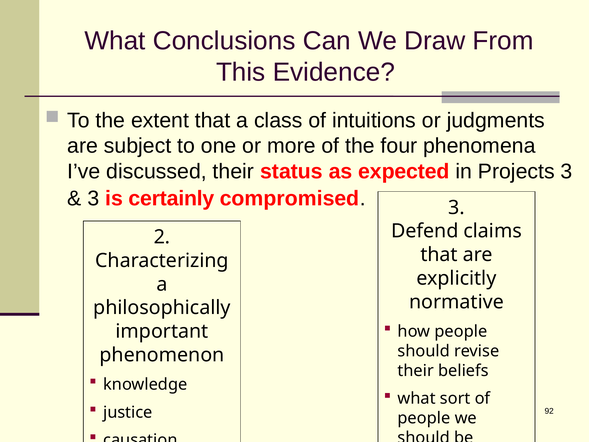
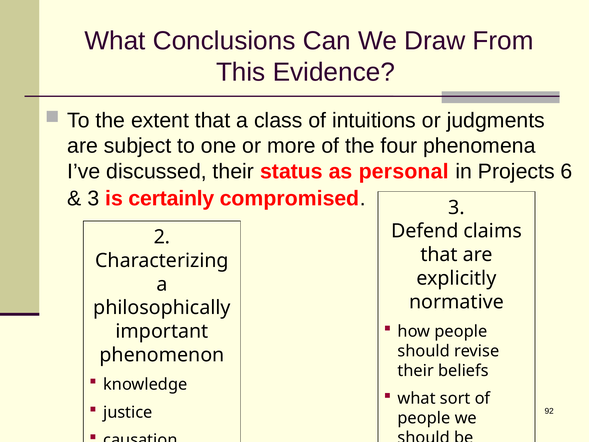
expected: expected -> personal
Projects 3: 3 -> 6
